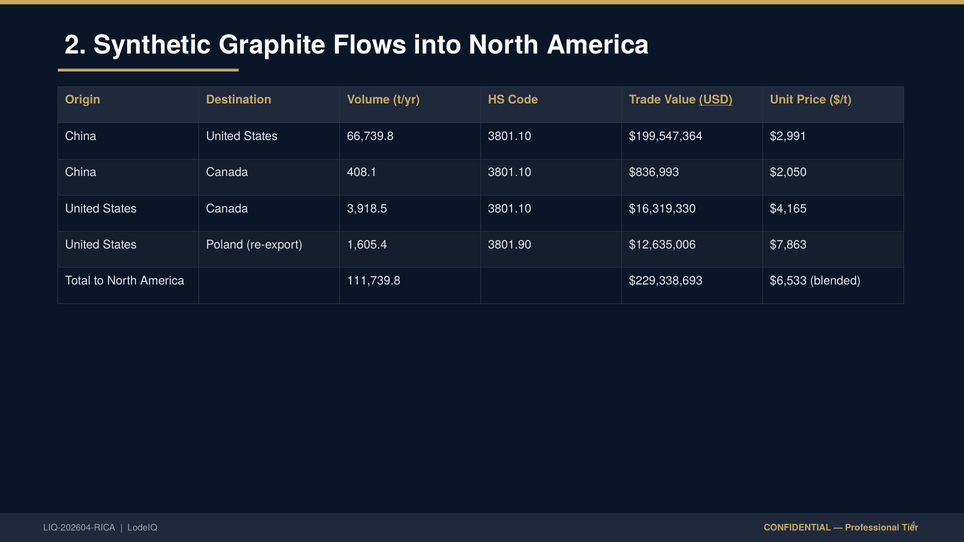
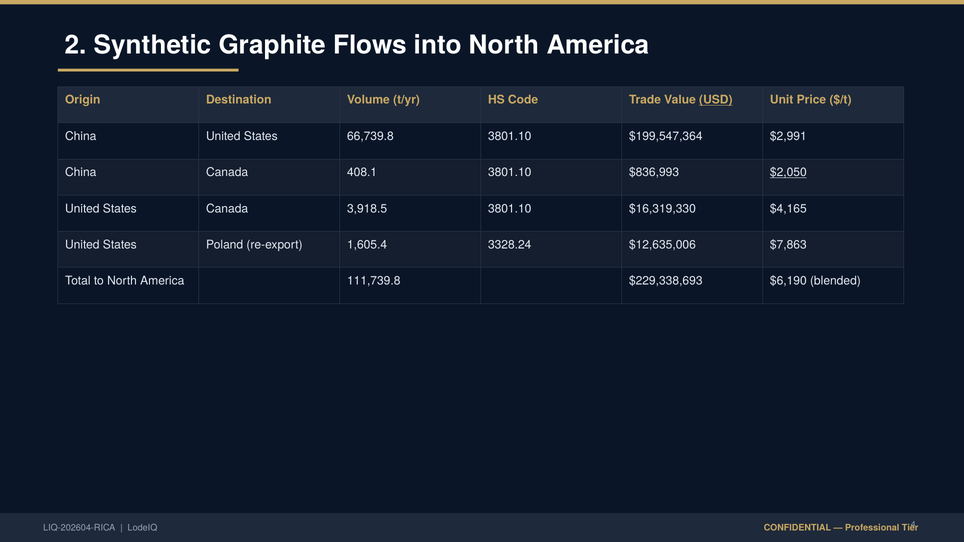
$2,050 underline: none -> present
3801.90: 3801.90 -> 3328.24
$6,533: $6,533 -> $6,190
